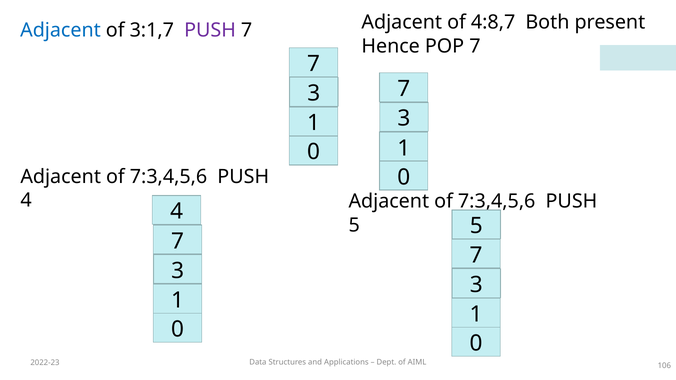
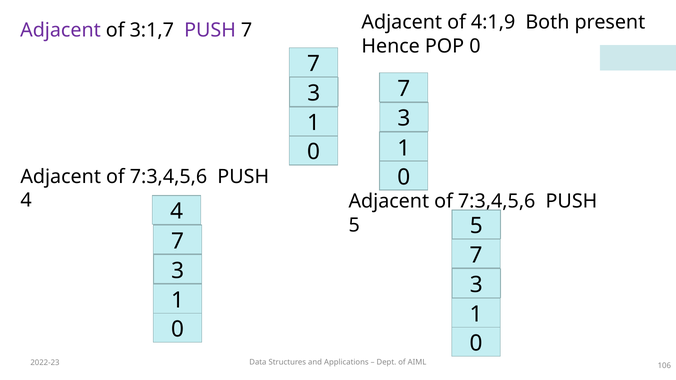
4:8,7: 4:8,7 -> 4:1,9
Adjacent at (60, 30) colour: blue -> purple
POP 7: 7 -> 0
